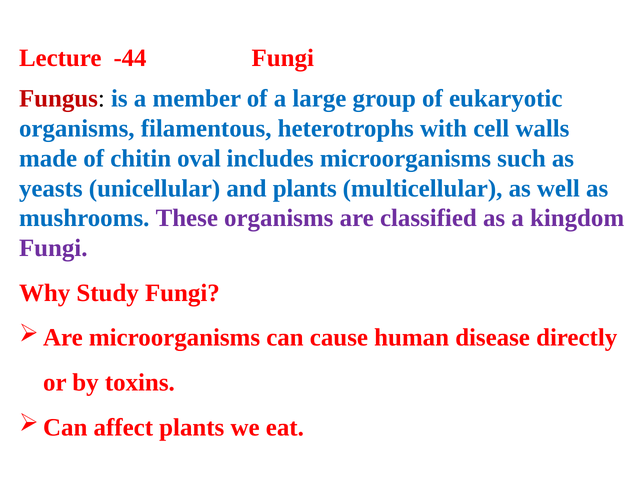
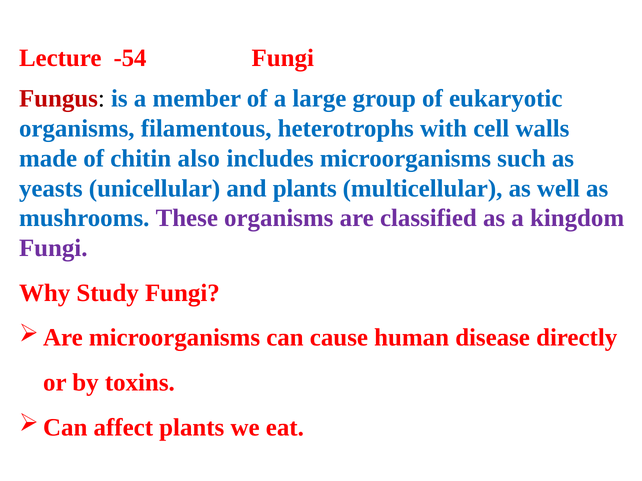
-44: -44 -> -54
oval: oval -> also
